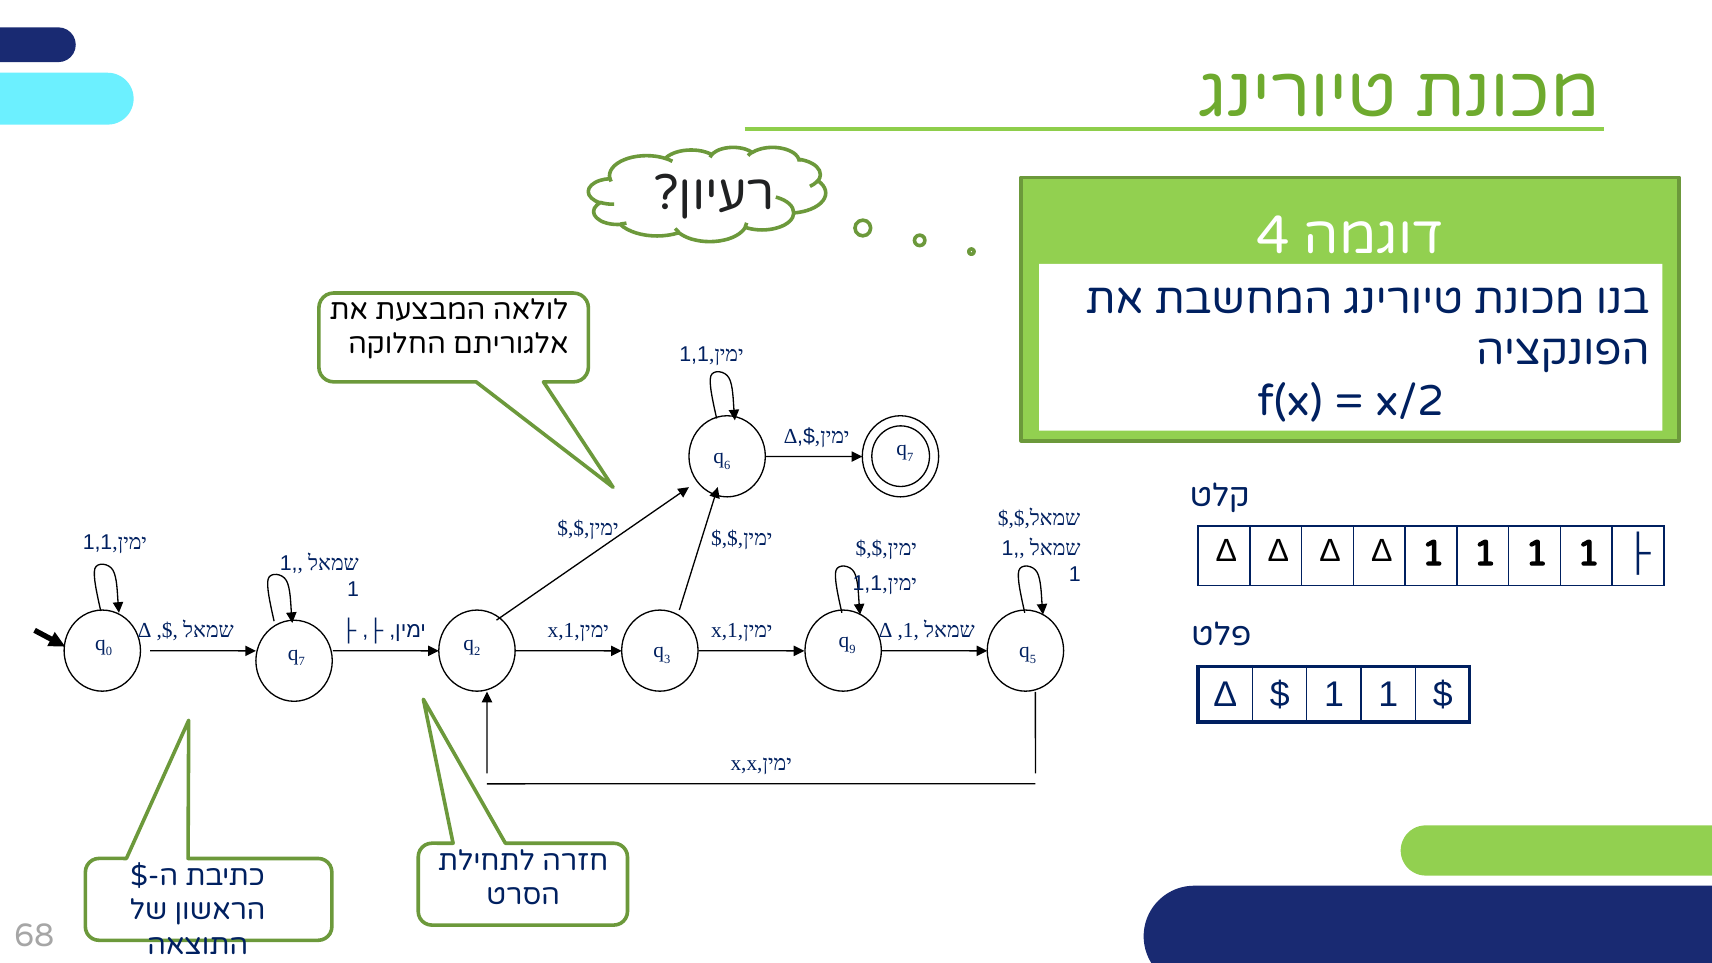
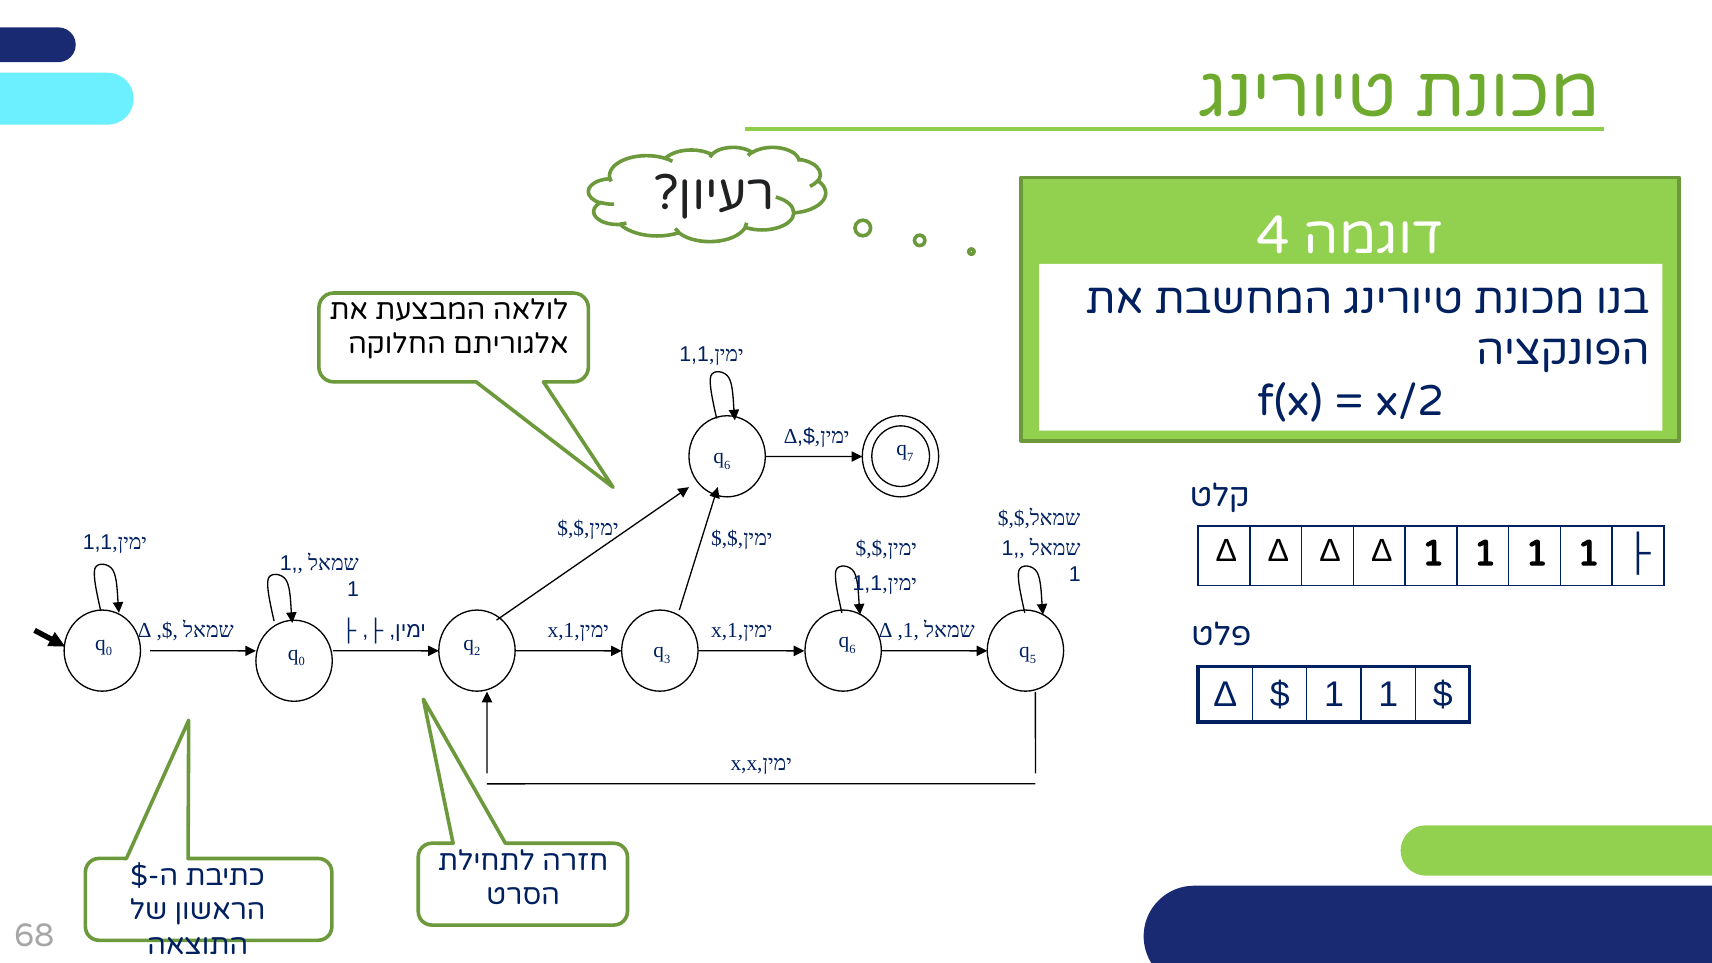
7 at (302, 661): 7 -> 0
9 at (852, 649): 9 -> 6
